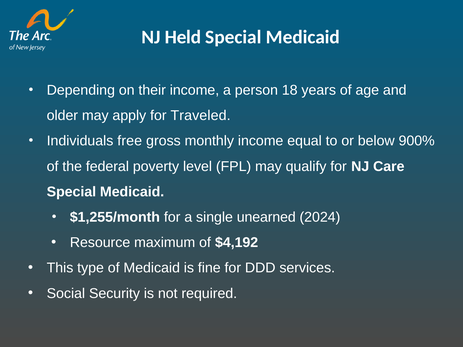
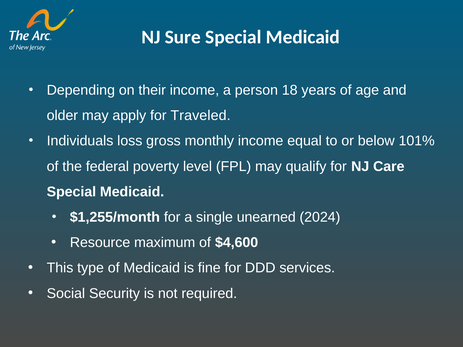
Held: Held -> Sure
free: free -> loss
900%: 900% -> 101%
$4,192: $4,192 -> $4,600
